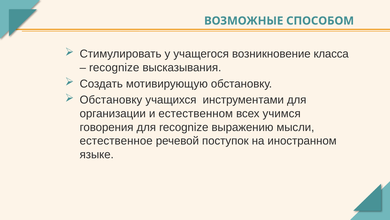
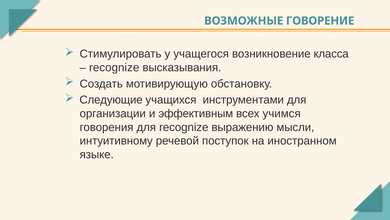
СПОСОБОМ: СПОСОБОМ -> ГОВОРЕНИЕ
Обстановку at (111, 100): Обстановку -> Следующие
естественном: естественном -> эффективным
естественное: естественное -> интуитивному
